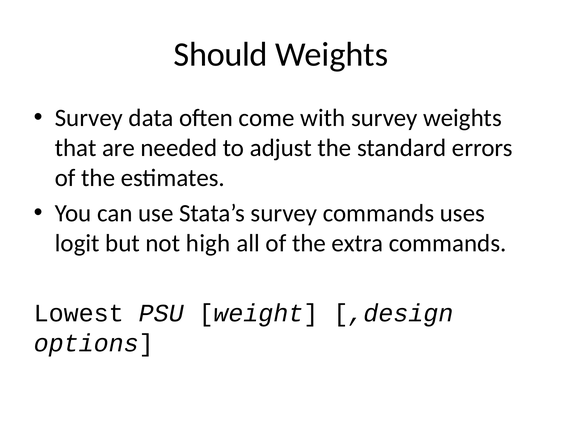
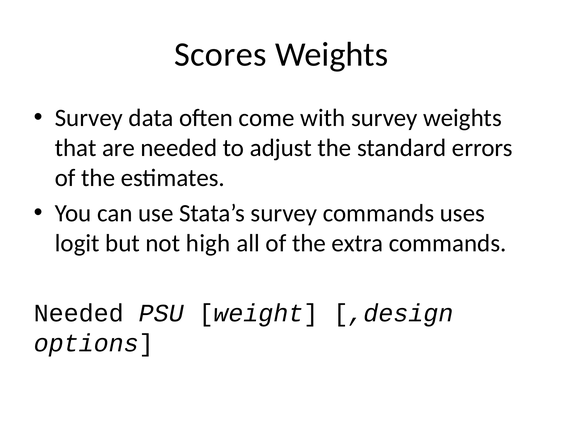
Should: Should -> Scores
Lowest at (79, 313): Lowest -> Needed
